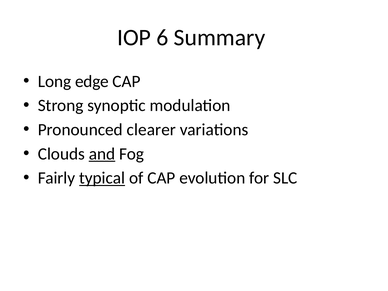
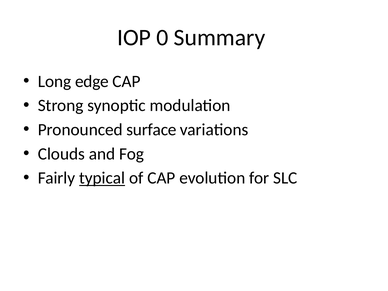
6: 6 -> 0
clearer: clearer -> surface
and underline: present -> none
